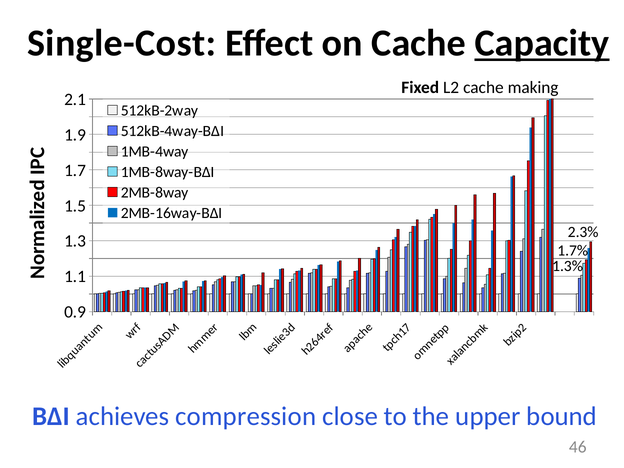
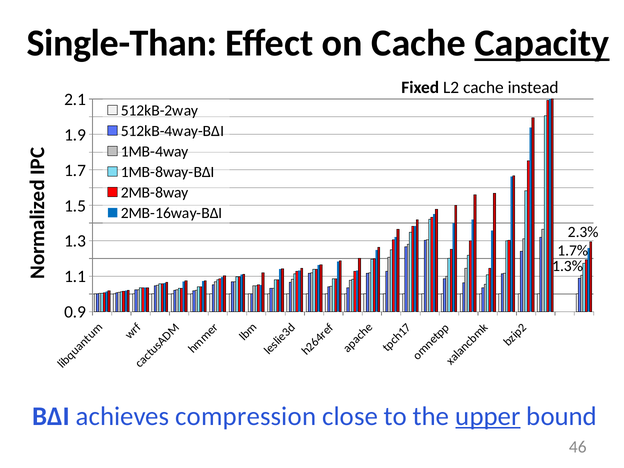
Single-Cost: Single-Cost -> Single-Than
making: making -> instead
upper underline: none -> present
